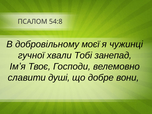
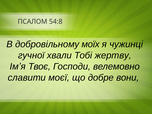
моєї: моєї -> моїх
занепад: занепад -> жертву
душі: душі -> моєї
